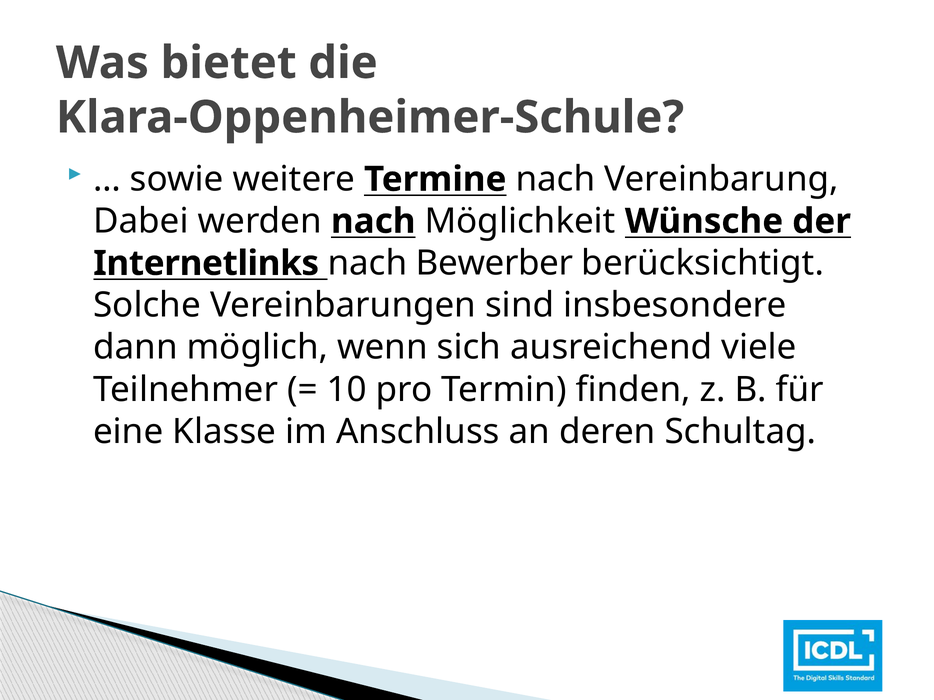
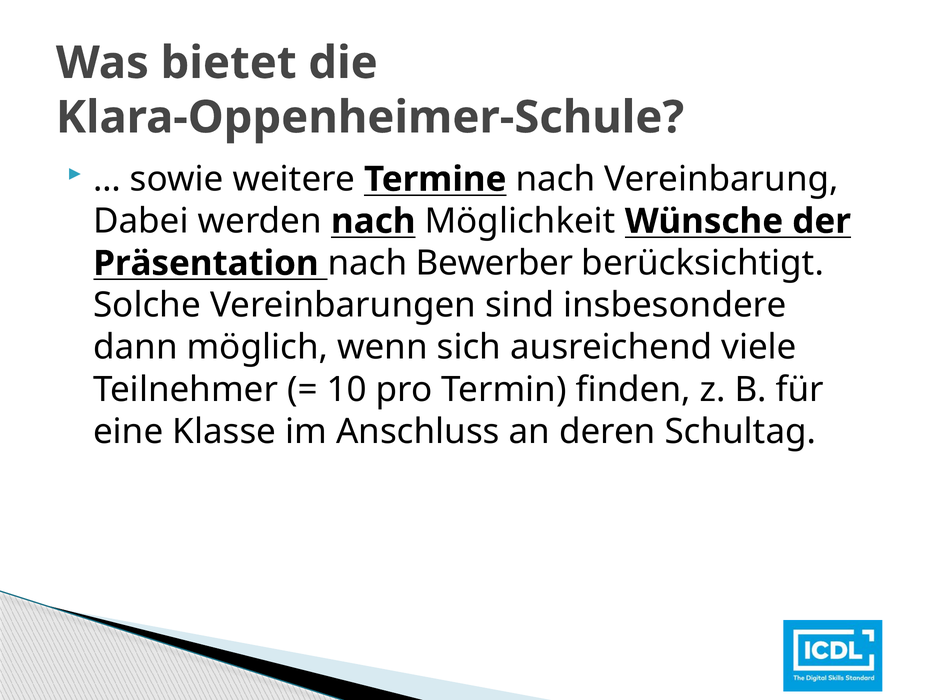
Internetlinks: Internetlinks -> Präsentation
